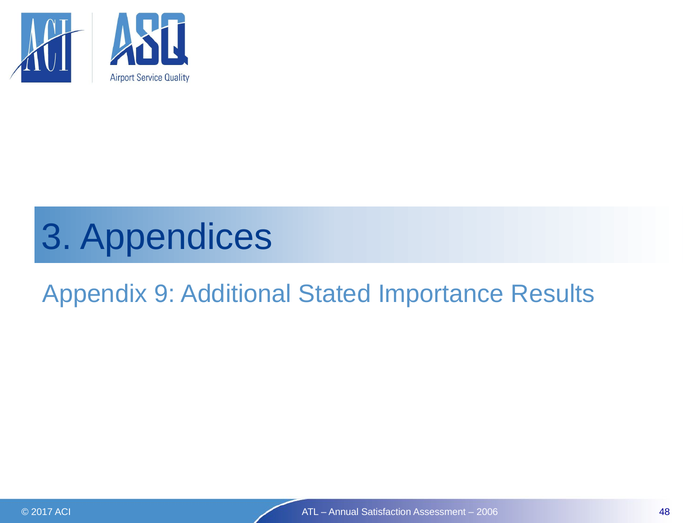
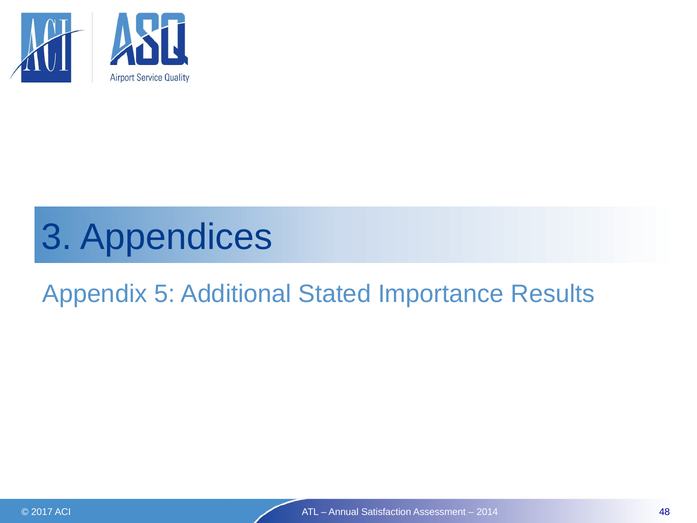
9: 9 -> 5
2006: 2006 -> 2014
